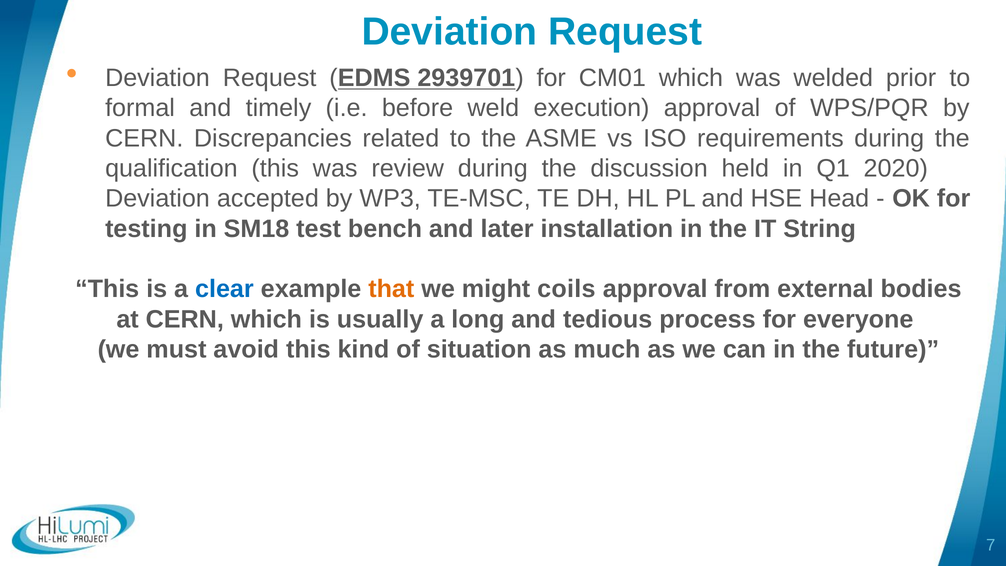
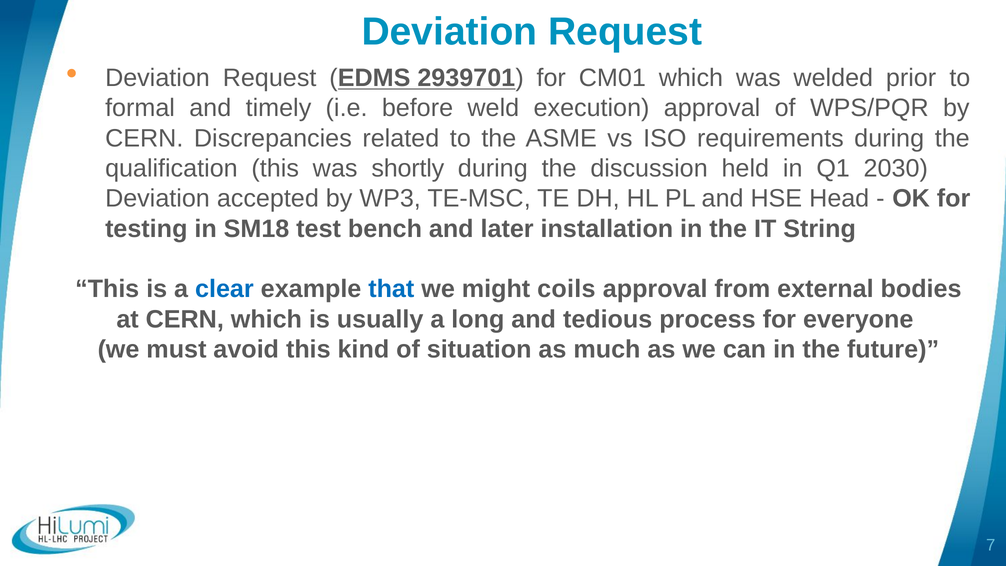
review: review -> shortly
2020: 2020 -> 2030
that colour: orange -> blue
